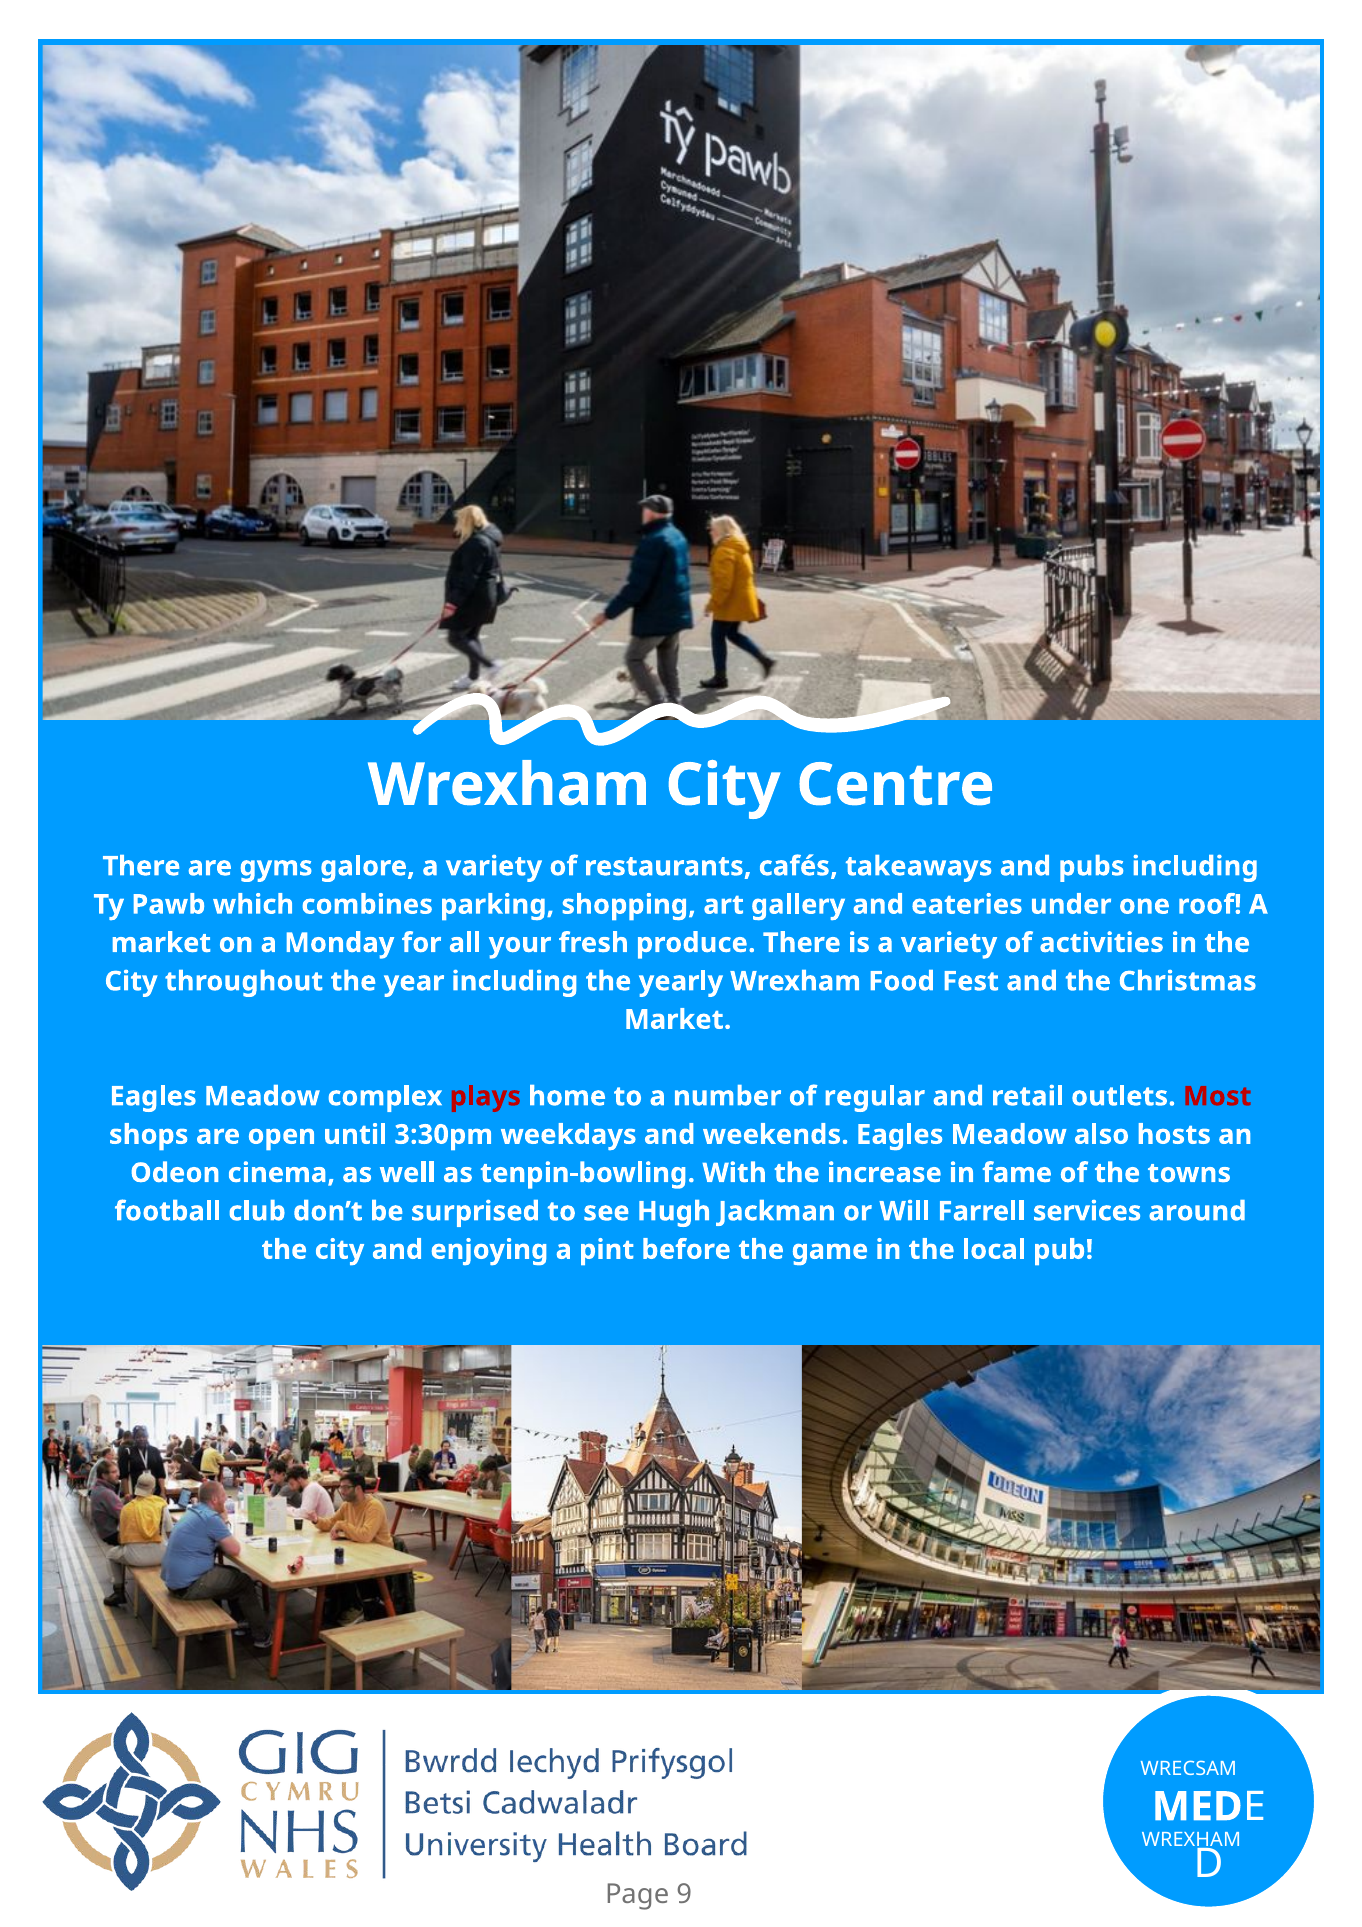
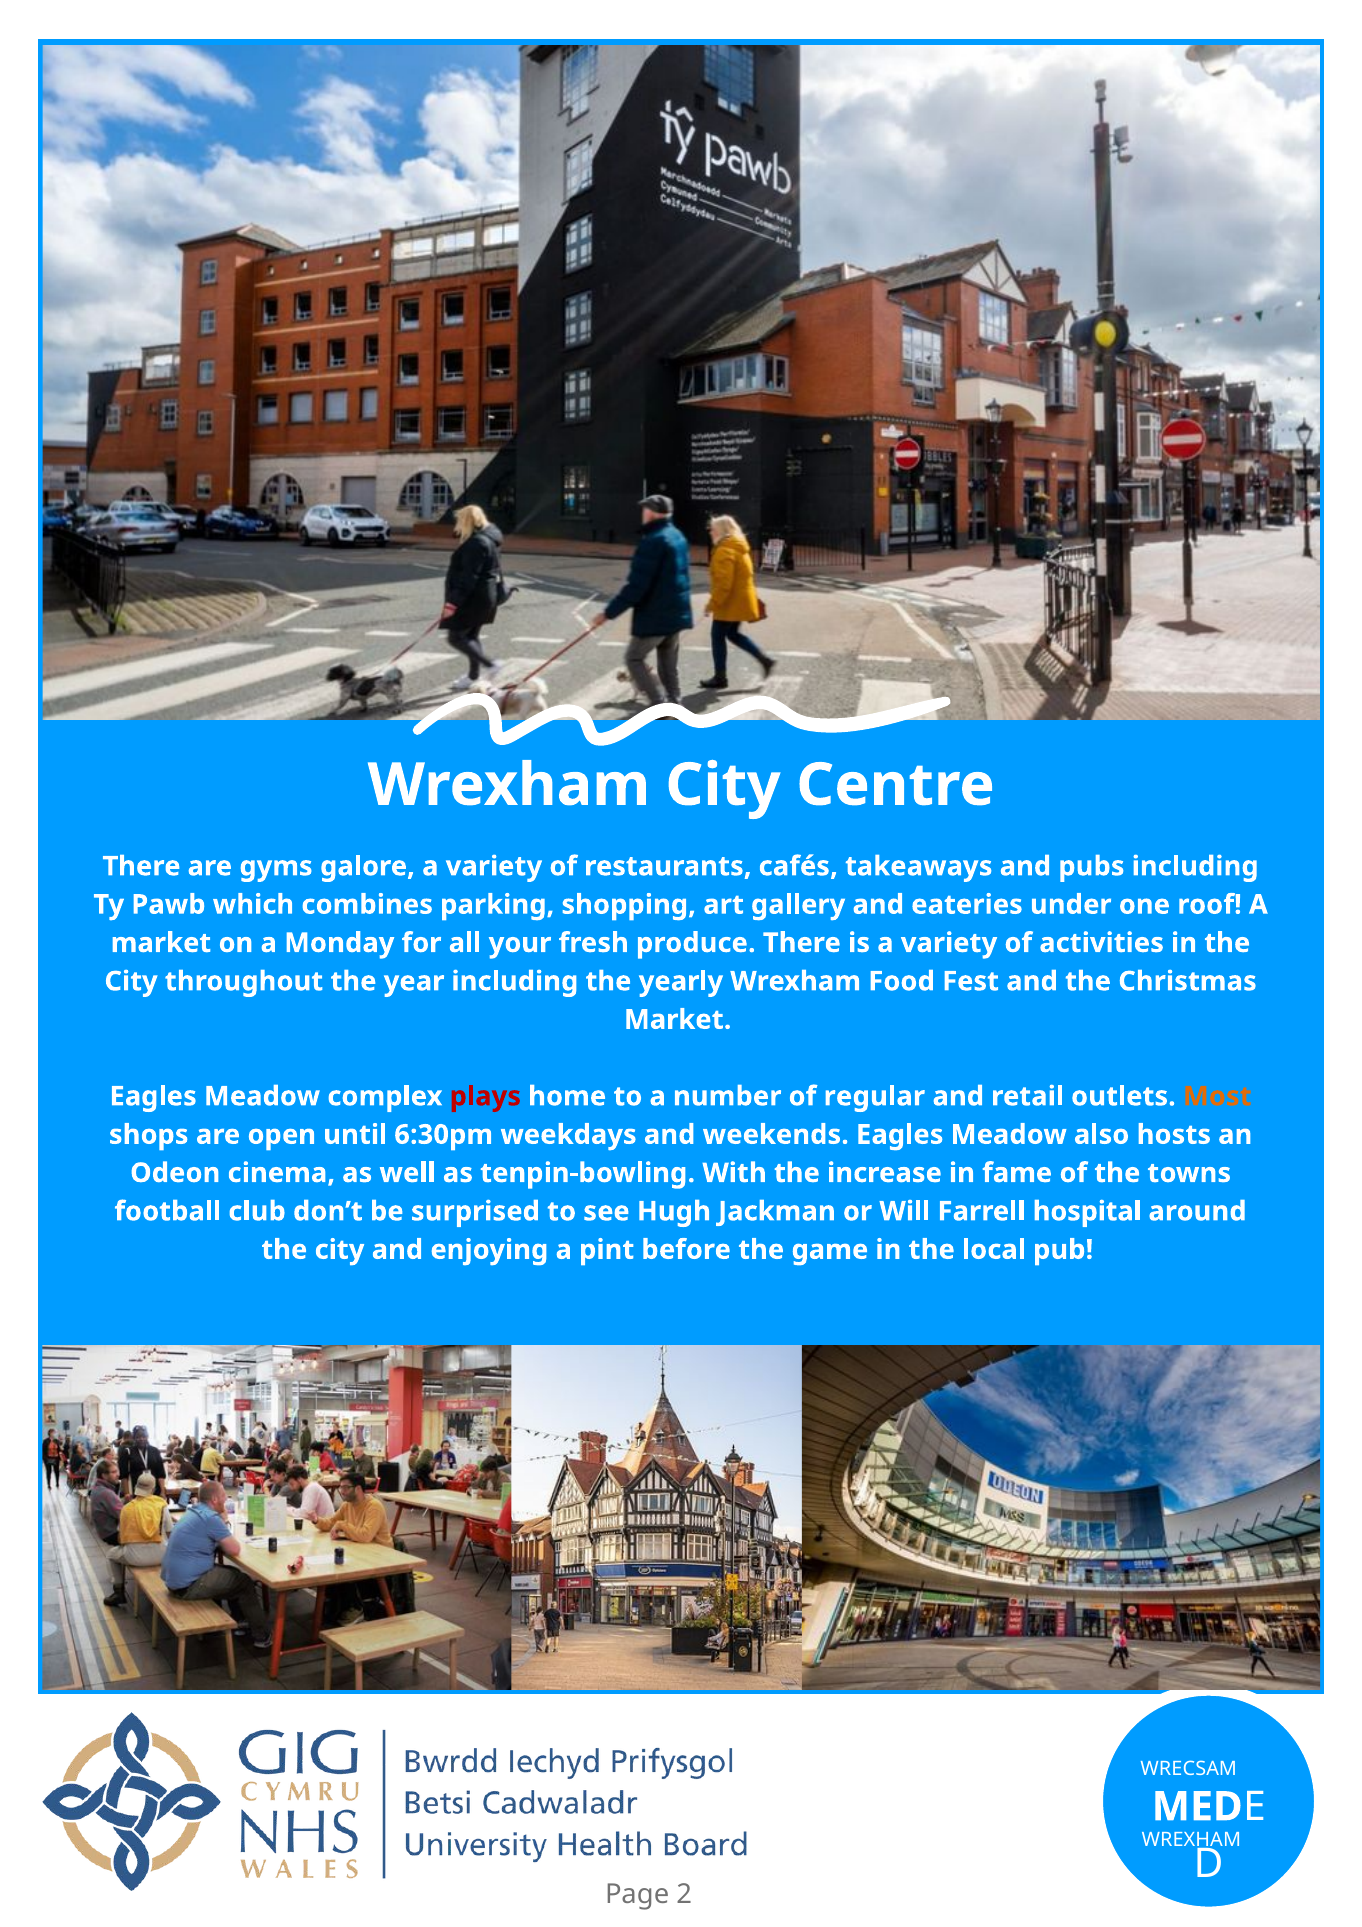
Most colour: red -> orange
3:30pm: 3:30pm -> 6:30pm
services: services -> hospital
9: 9 -> 2
